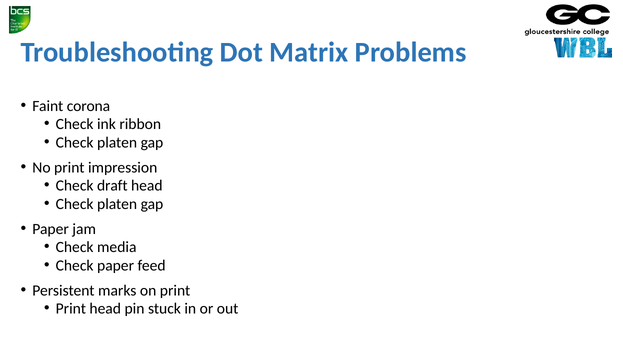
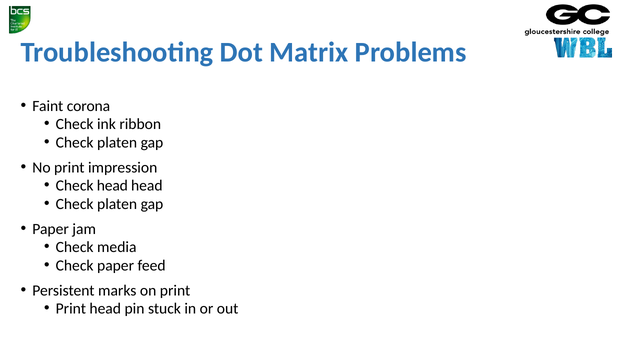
Check draft: draft -> head
